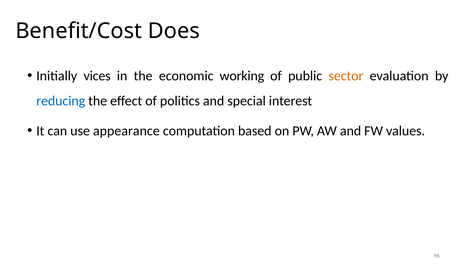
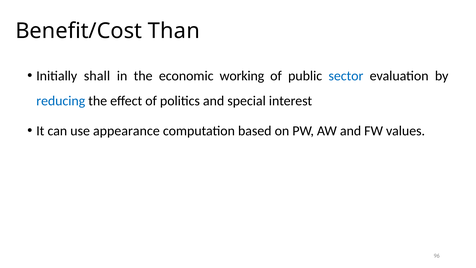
Does: Does -> Than
vices: vices -> shall
sector colour: orange -> blue
